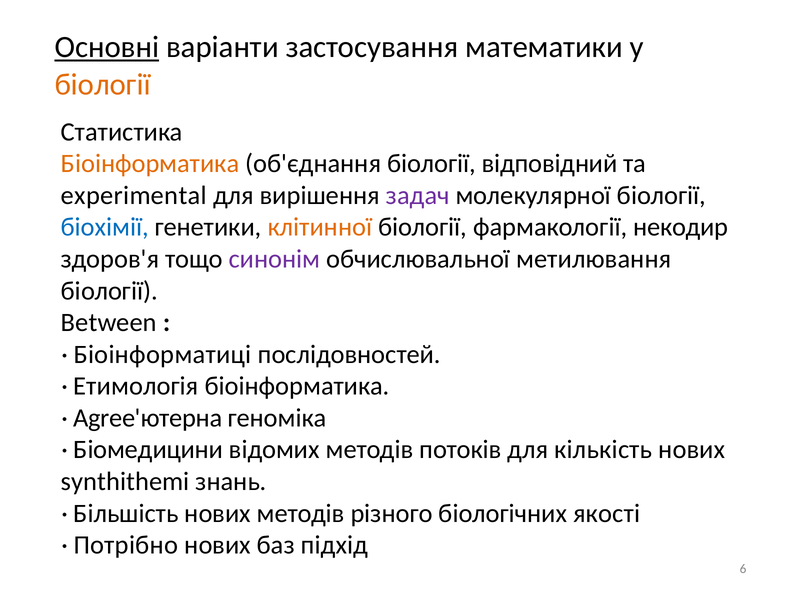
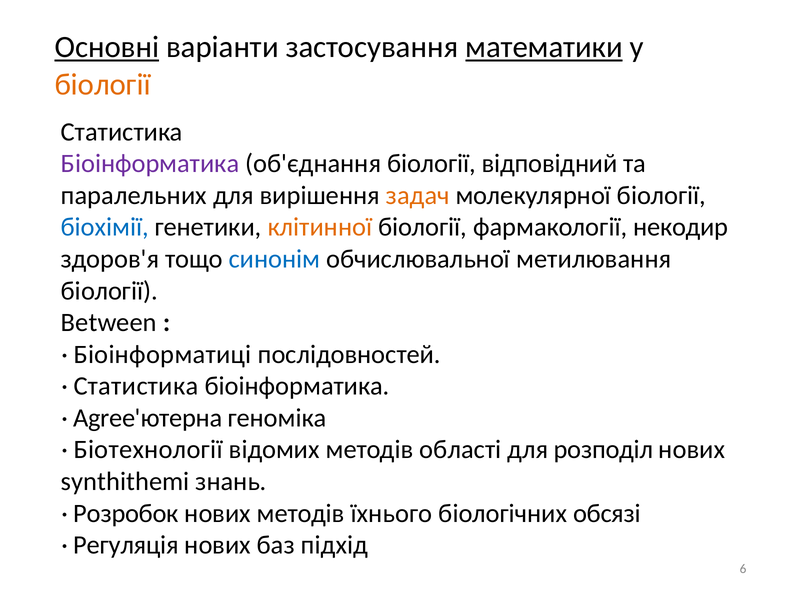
математики underline: none -> present
Біоінформатика at (150, 164) colour: orange -> purple
experimental: experimental -> паралельних
задач colour: purple -> orange
синонім colour: purple -> blue
Етимологія at (136, 386): Етимологія -> Статистика
Біомедицини: Біомедицини -> Біотехнології
потоків: потоків -> області
кількість: кількість -> розподіл
Більшість: Більшість -> Розробок
різного: різного -> їхнього
якості: якості -> обсязі
Потрібно: Потрібно -> Регуляція
